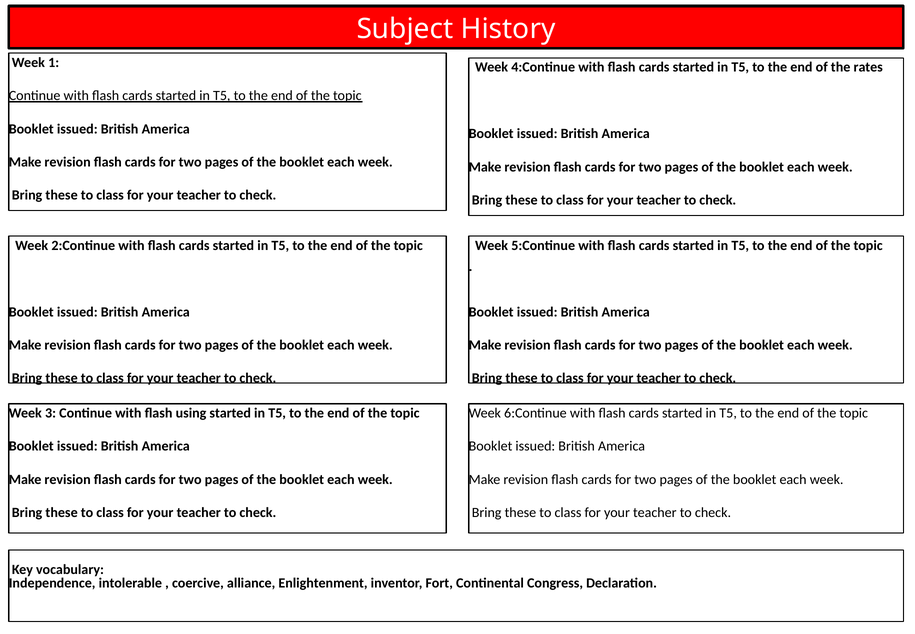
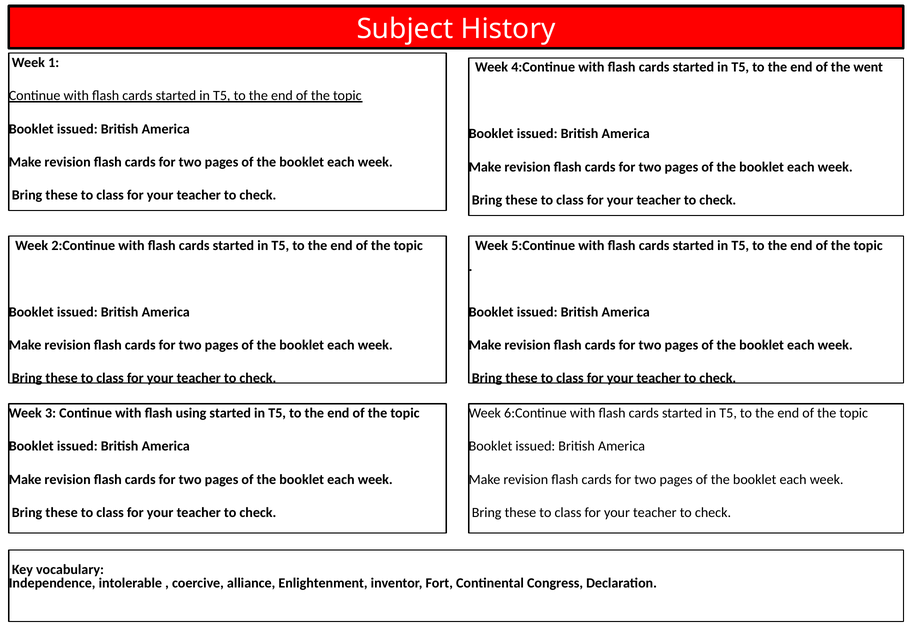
rates: rates -> went
